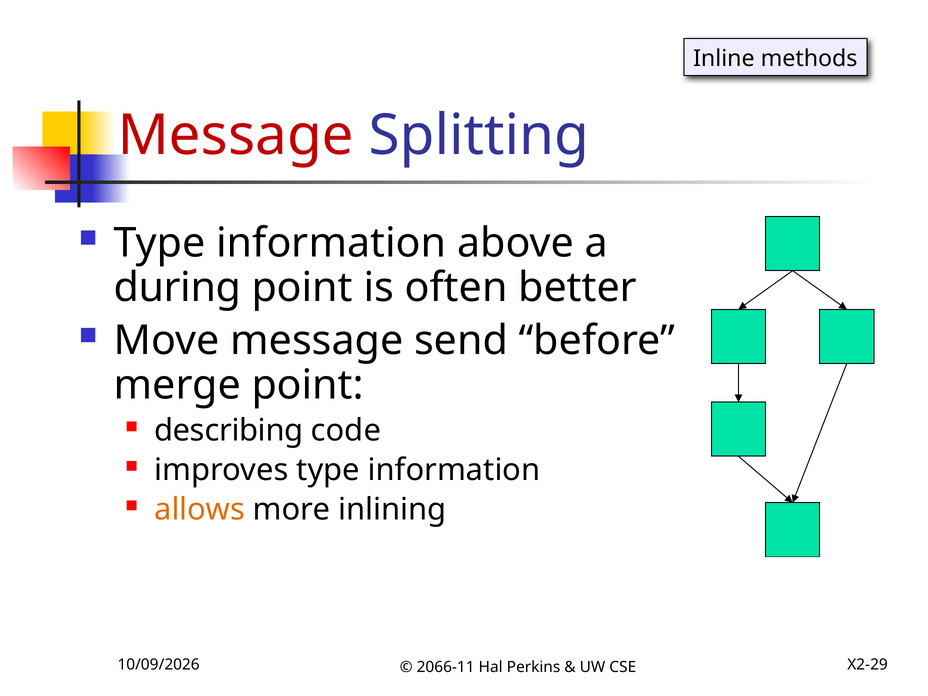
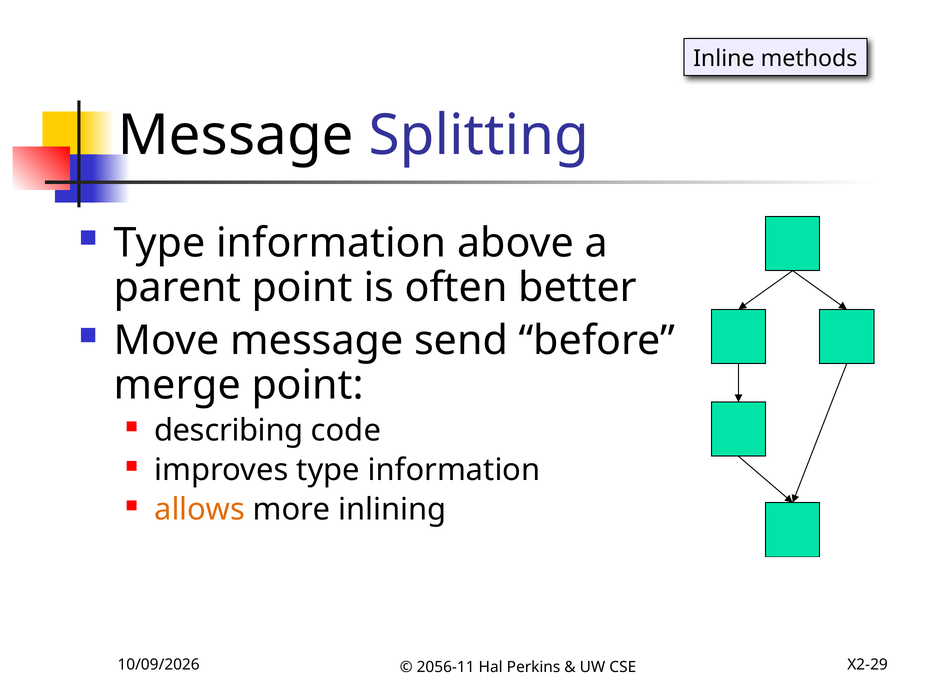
Message at (236, 135) colour: red -> black
during: during -> parent
2066-11: 2066-11 -> 2056-11
